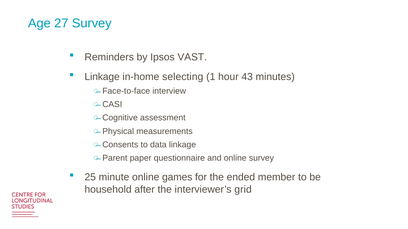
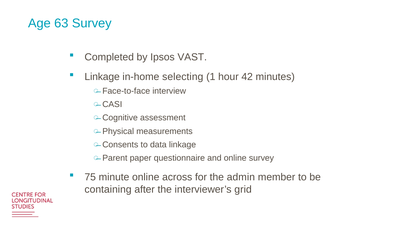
27: 27 -> 63
Reminders: Reminders -> Completed
43: 43 -> 42
25: 25 -> 75
games: games -> across
ended: ended -> admin
household: household -> containing
